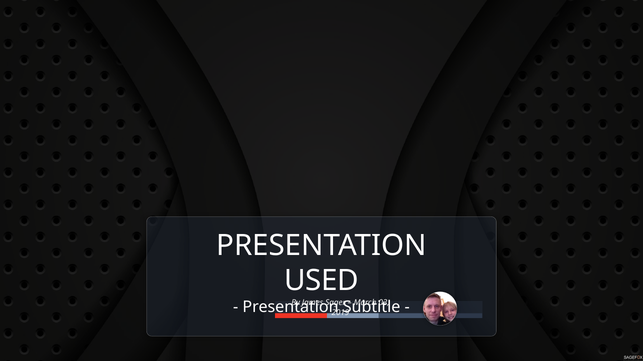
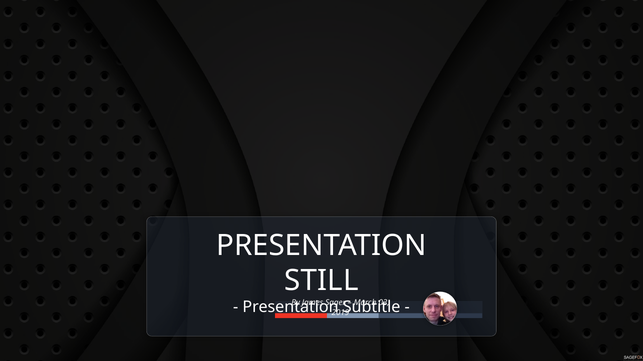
USED: USED -> STILL
